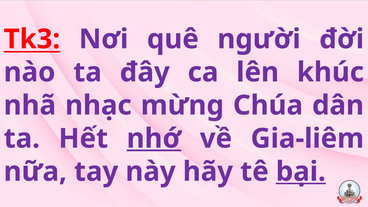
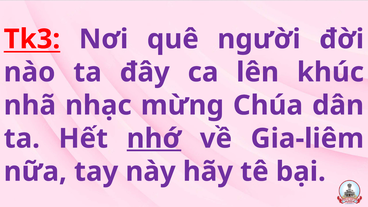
bại underline: present -> none
